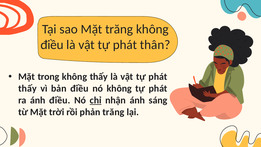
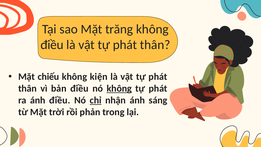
trong: trong -> chiếu
không thấy: thấy -> kiện
thấy at (27, 88): thấy -> thân
không at (119, 88) underline: none -> present
phản trăng: trăng -> trong
